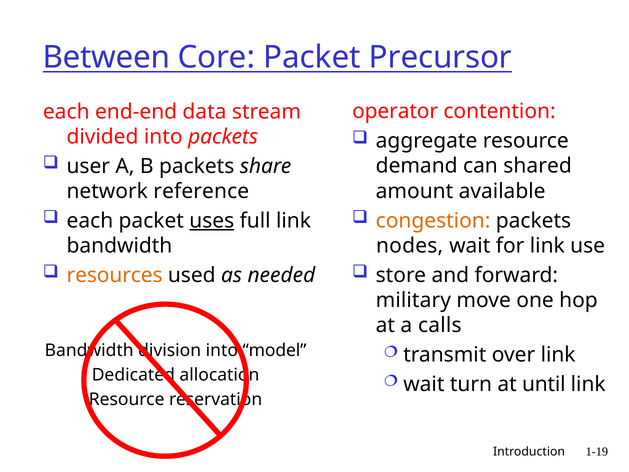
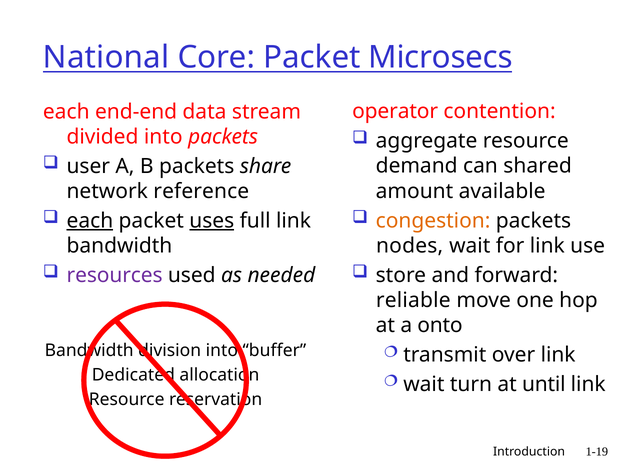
Between: Between -> National
Precursor: Precursor -> Microsecs
each at (90, 221) underline: none -> present
resources colour: orange -> purple
military: military -> reliable
calls: calls -> onto
model: model -> buffer
